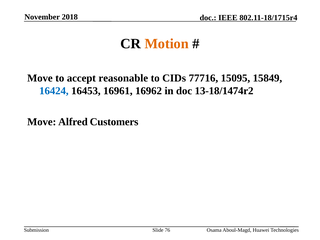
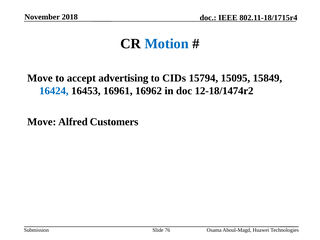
Motion colour: orange -> blue
reasonable: reasonable -> advertising
77716: 77716 -> 15794
13-18/1474r2: 13-18/1474r2 -> 12-18/1474r2
